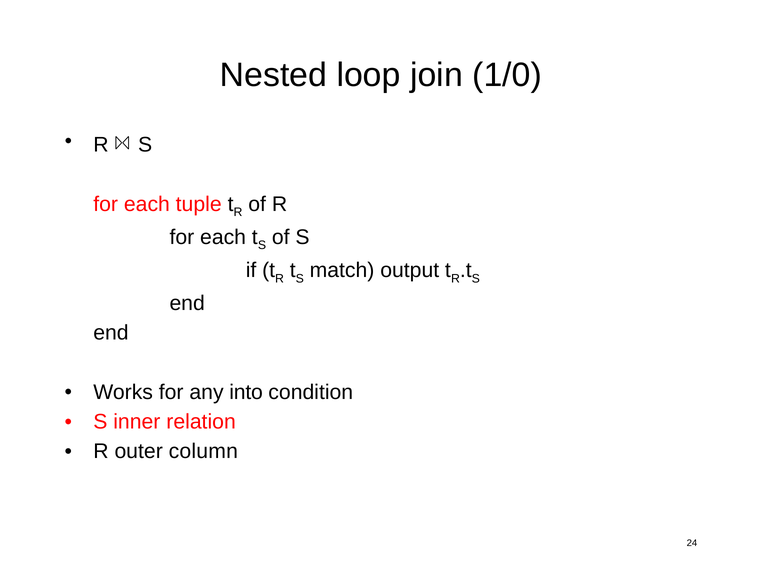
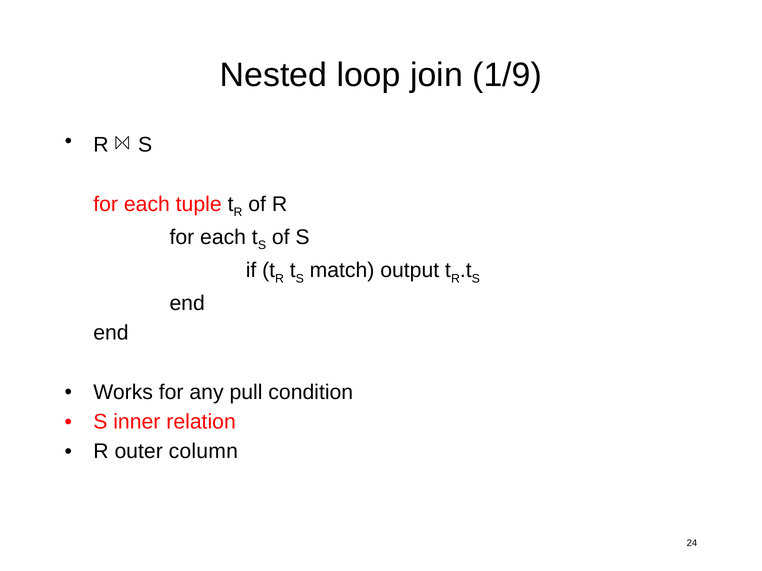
1/0: 1/0 -> 1/9
into: into -> pull
